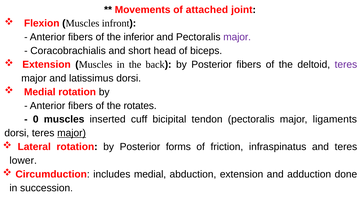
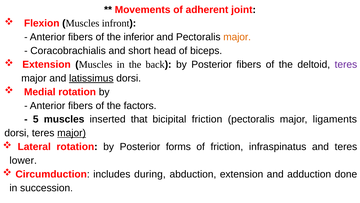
attached: attached -> adherent
major at (237, 37) colour: purple -> orange
latissimus underline: none -> present
rotates: rotates -> factors
0: 0 -> 5
cuff: cuff -> that
bicipital tendon: tendon -> friction
includes medial: medial -> during
